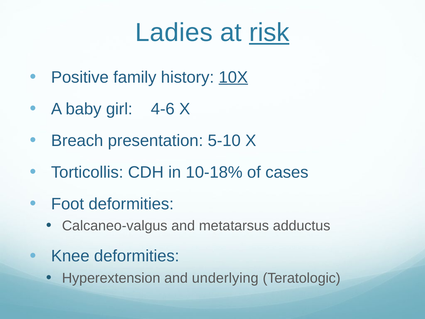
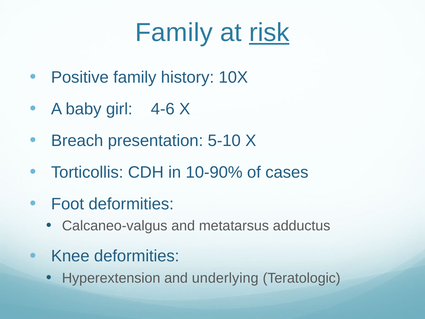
Ladies at (174, 33): Ladies -> Family
10X underline: present -> none
10-18%: 10-18% -> 10-90%
